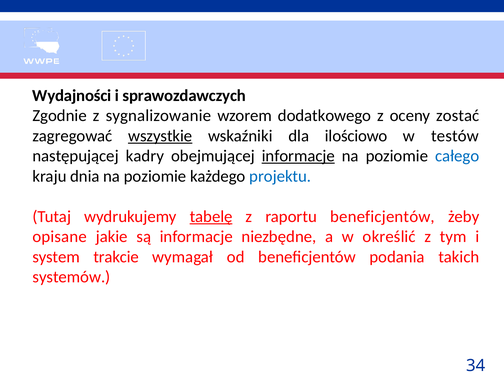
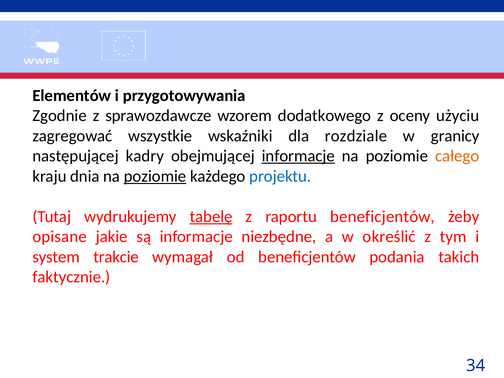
Wydajności: Wydajności -> Elementów
sprawozdawczych: sprawozdawczych -> przygotowywania
sygnalizowanie: sygnalizowanie -> sprawozdawcze
zostać: zostać -> użyciu
wszystkie underline: present -> none
ilościowo: ilościowo -> rozdziale
testów: testów -> granicy
całego colour: blue -> orange
poziomie at (155, 176) underline: none -> present
systemów: systemów -> faktycznie
